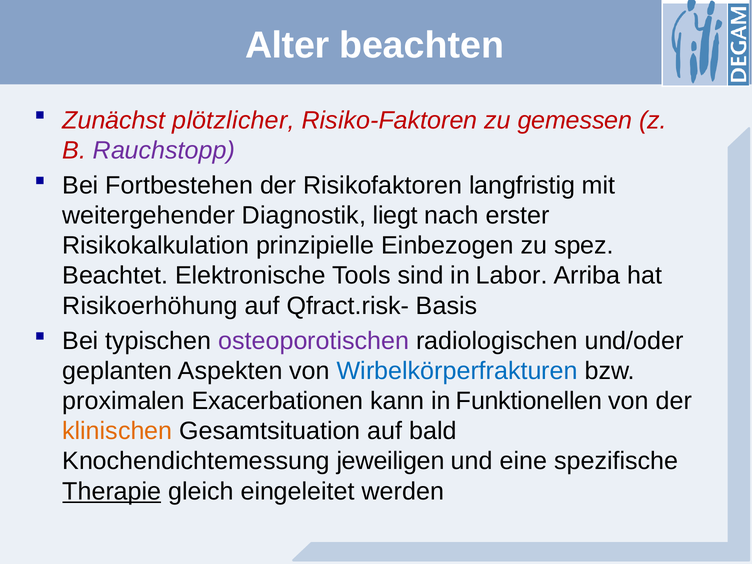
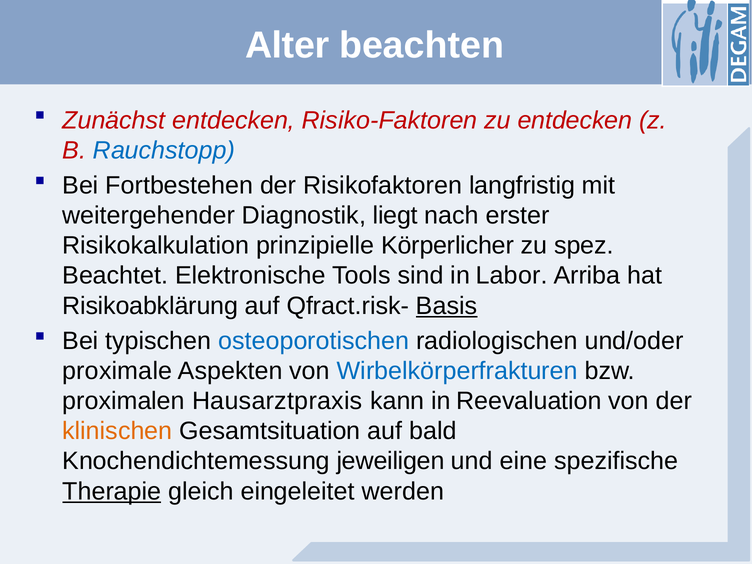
Zunächst plötzlicher: plötzlicher -> entdecken
zu gemessen: gemessen -> entdecken
Rauchstopp colour: purple -> blue
Einbezogen: Einbezogen -> Körperlicher
Risikoerhöhung: Risikoerhöhung -> Risikoabklärung
Basis underline: none -> present
osteoporotischen colour: purple -> blue
geplanten: geplanten -> proximale
Exacerbationen: Exacerbationen -> Hausarztpraxis
Funktionellen: Funktionellen -> Reevaluation
